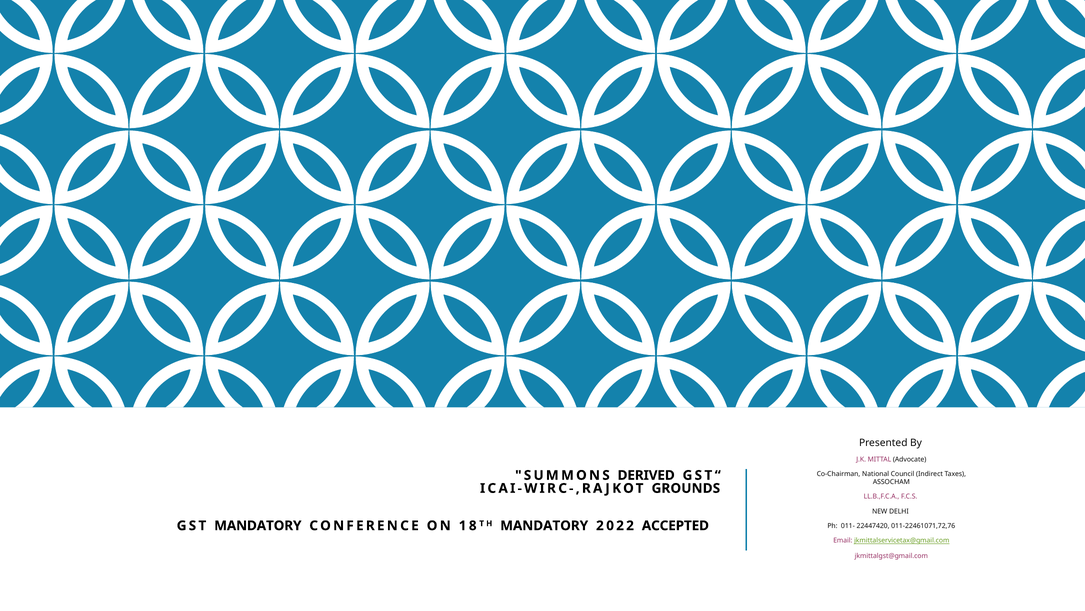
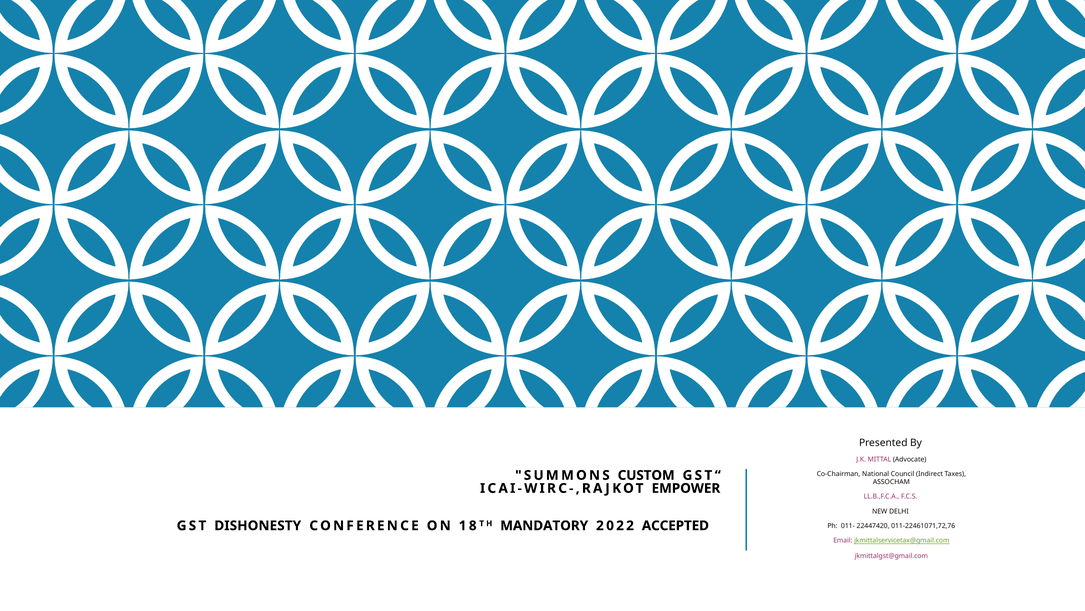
DERIVED: DERIVED -> CUSTOM
GROUNDS: GROUNDS -> EMPOWER
GST MANDATORY: MANDATORY -> DISHONESTY
